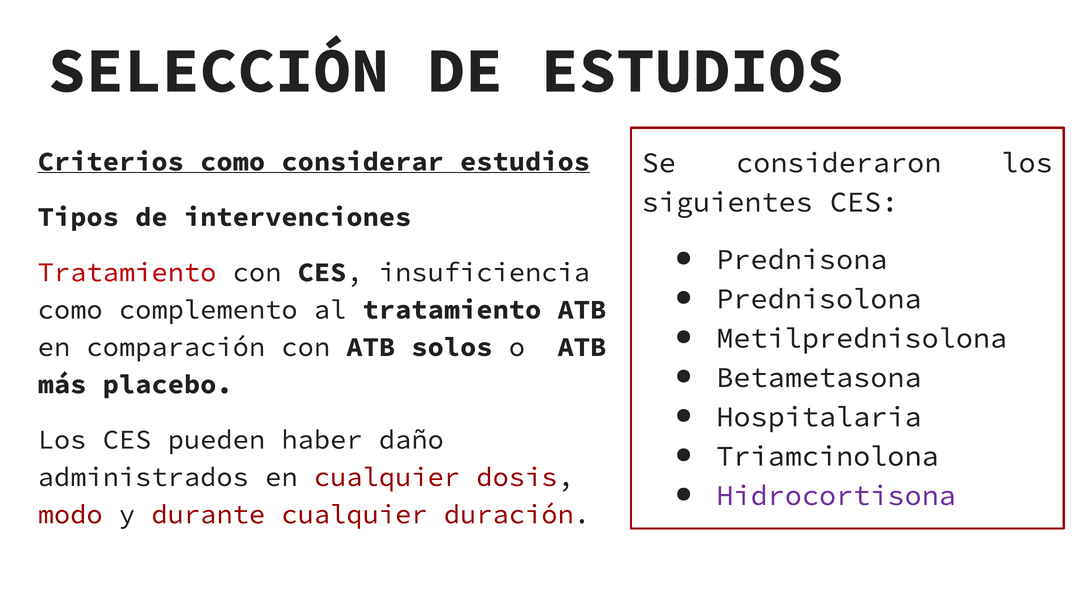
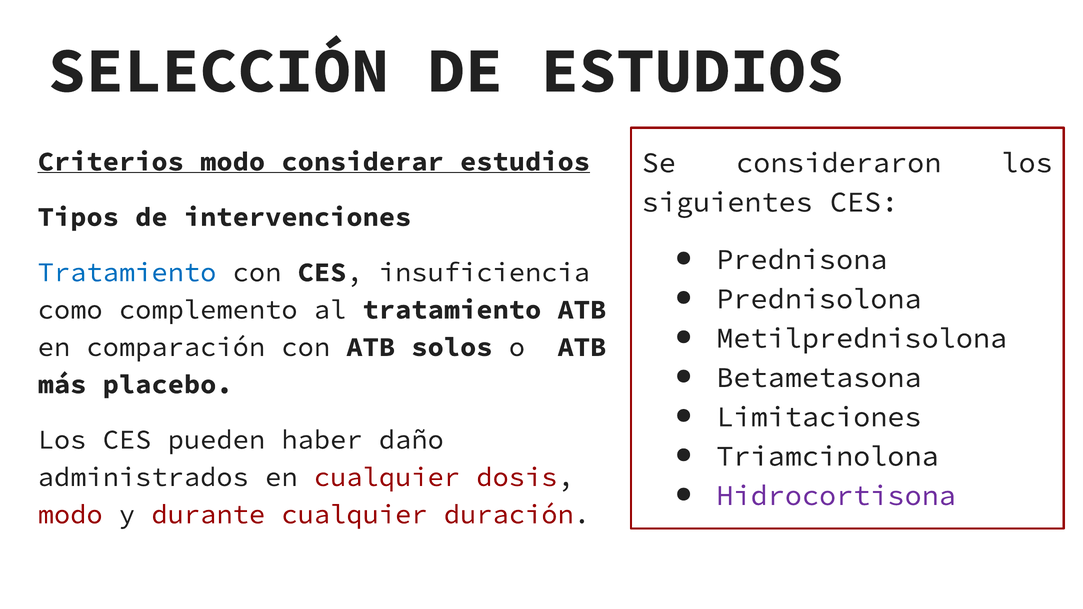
Criterios como: como -> modo
Tratamiento at (127, 272) colour: red -> blue
Hospitalaria: Hospitalaria -> Limitaciones
